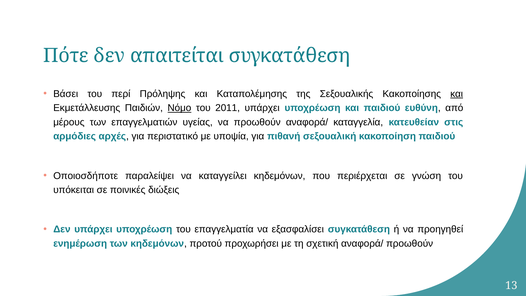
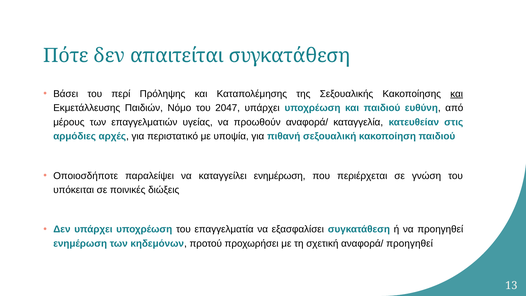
Νόμο underline: present -> none
2011: 2011 -> 2047
καταγγείλει κηδεμόνων: κηδεμόνων -> ενημέρωση
αναφορά/ προωθούν: προωθούν -> προηγηθεί
